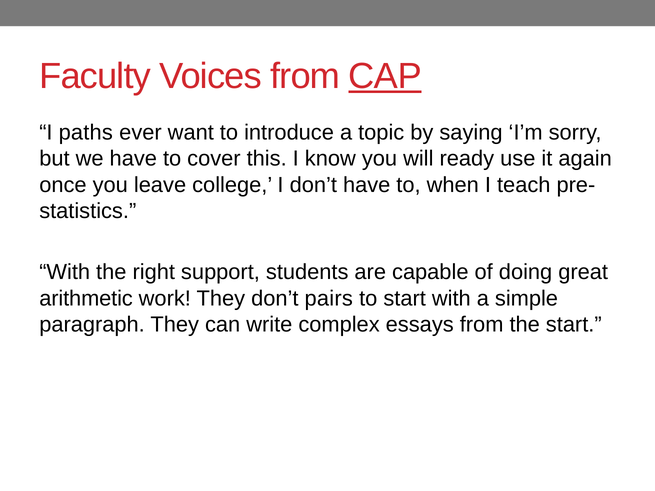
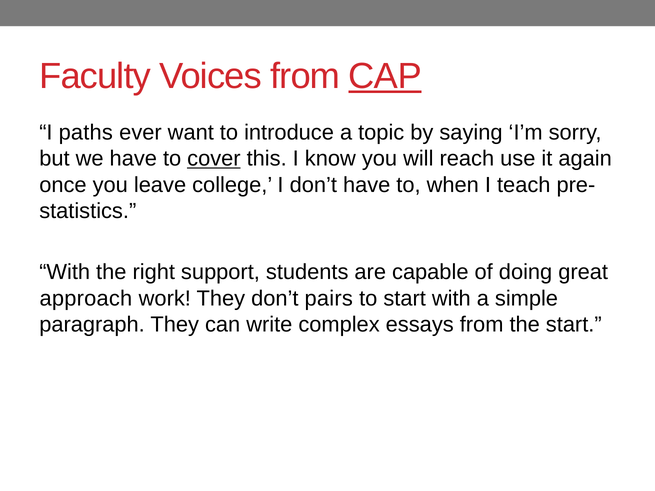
cover underline: none -> present
ready: ready -> reach
arithmetic: arithmetic -> approach
